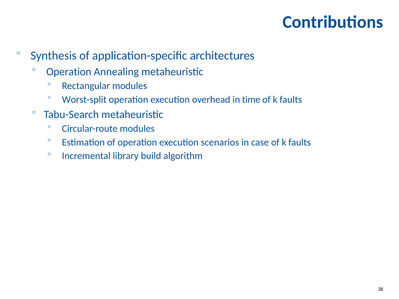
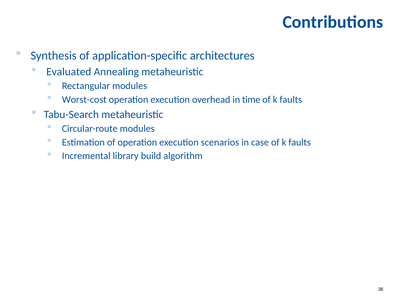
Operation at (69, 72): Operation -> Evaluated
Worst-split: Worst-split -> Worst-cost
